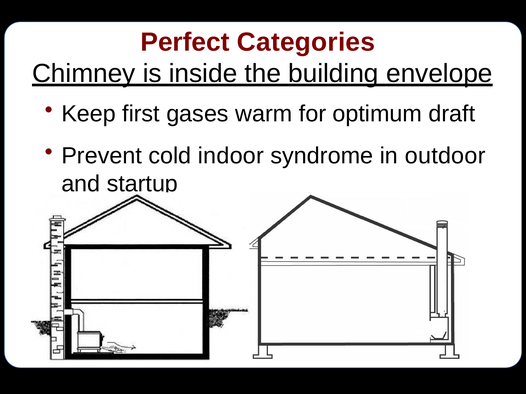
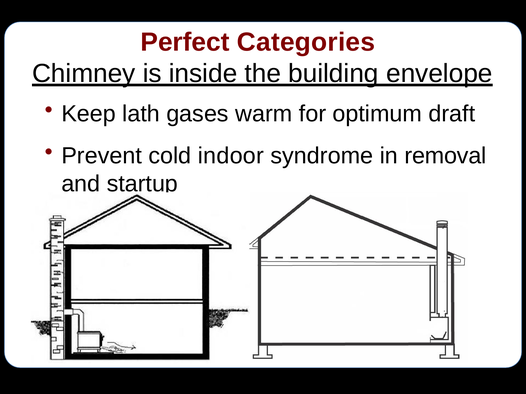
first: first -> lath
outdoor: outdoor -> removal
